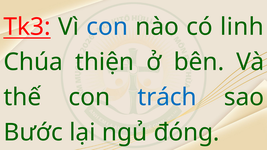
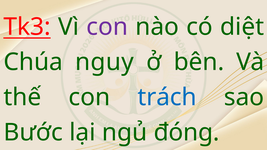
con at (107, 27) colour: blue -> purple
linh: linh -> diệt
thiện: thiện -> nguy
